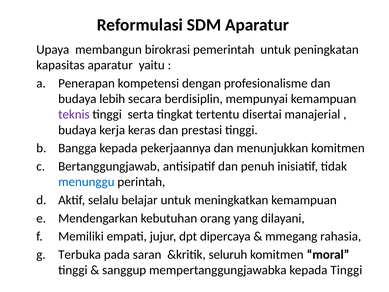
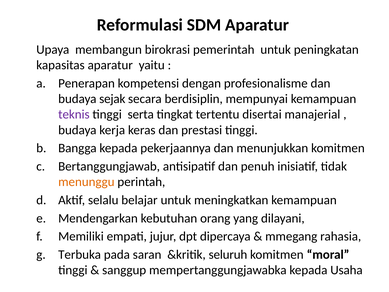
lebih: lebih -> sejak
menunggu colour: blue -> orange
kepada Tinggi: Tinggi -> Usaha
